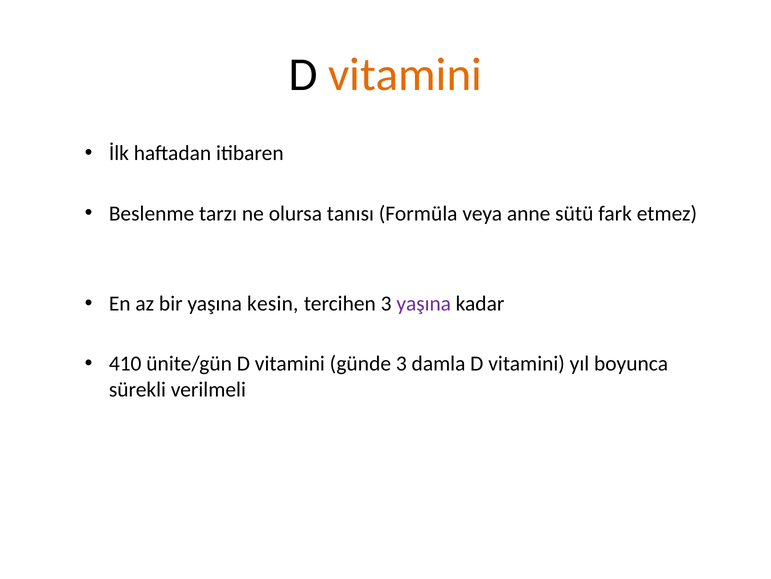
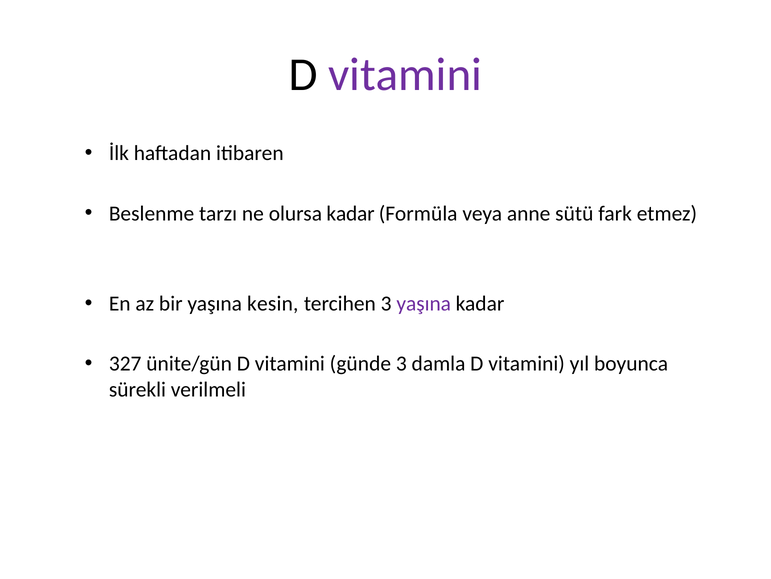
vitamini at (405, 75) colour: orange -> purple
olursa tanısı: tanısı -> kadar
410: 410 -> 327
